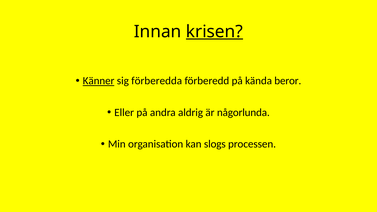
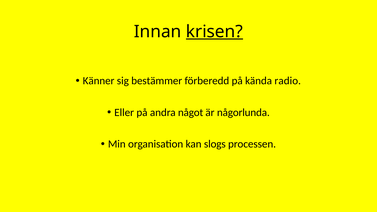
Känner underline: present -> none
förberedda: förberedda -> bestämmer
beror: beror -> radio
aldrig: aldrig -> något
